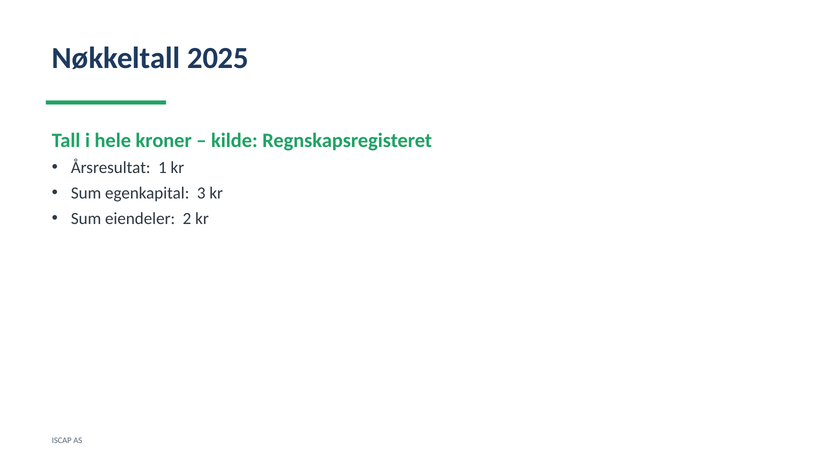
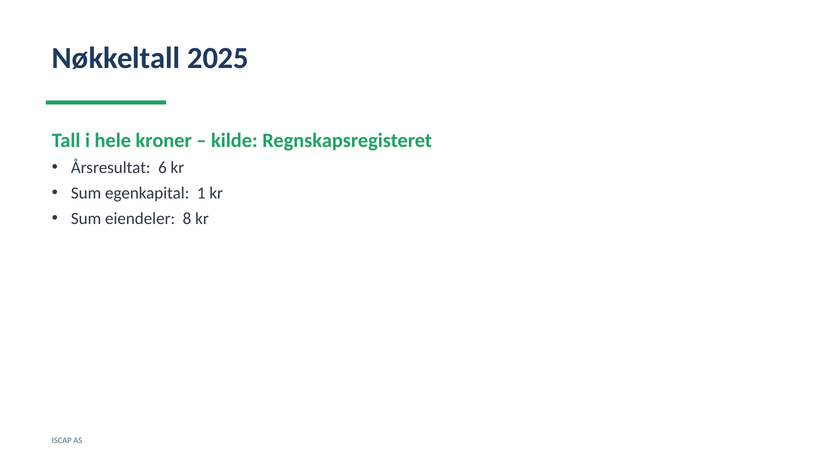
1: 1 -> 6
3: 3 -> 1
2: 2 -> 8
